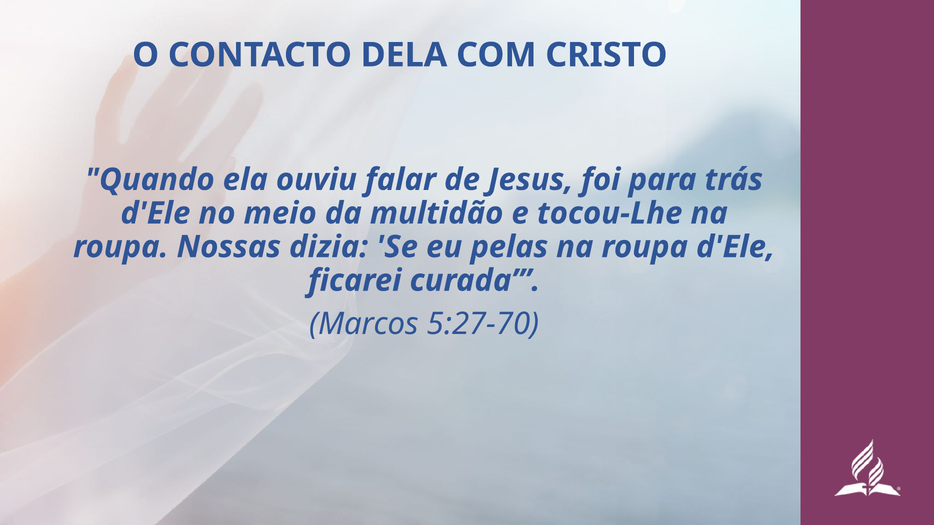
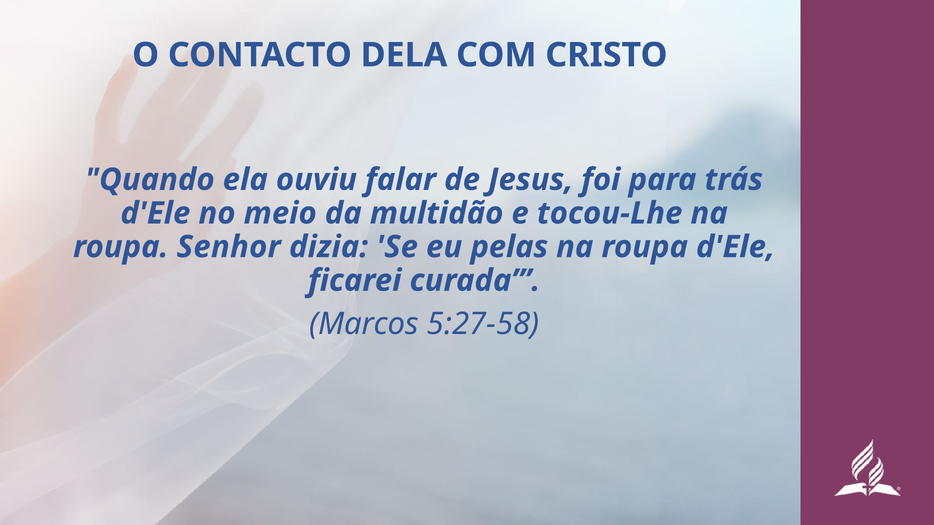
Nossas: Nossas -> Senhor
5:27-70: 5:27-70 -> 5:27-58
